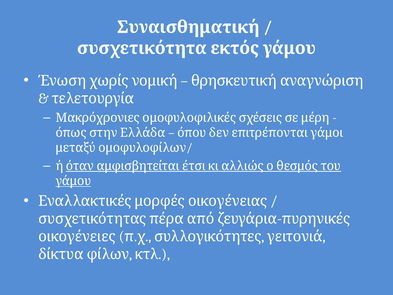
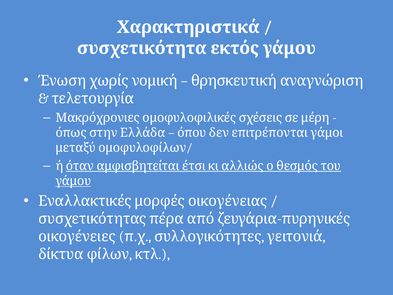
Συναισθηματική: Συναισθηματική -> Χαρακτηριστικά
